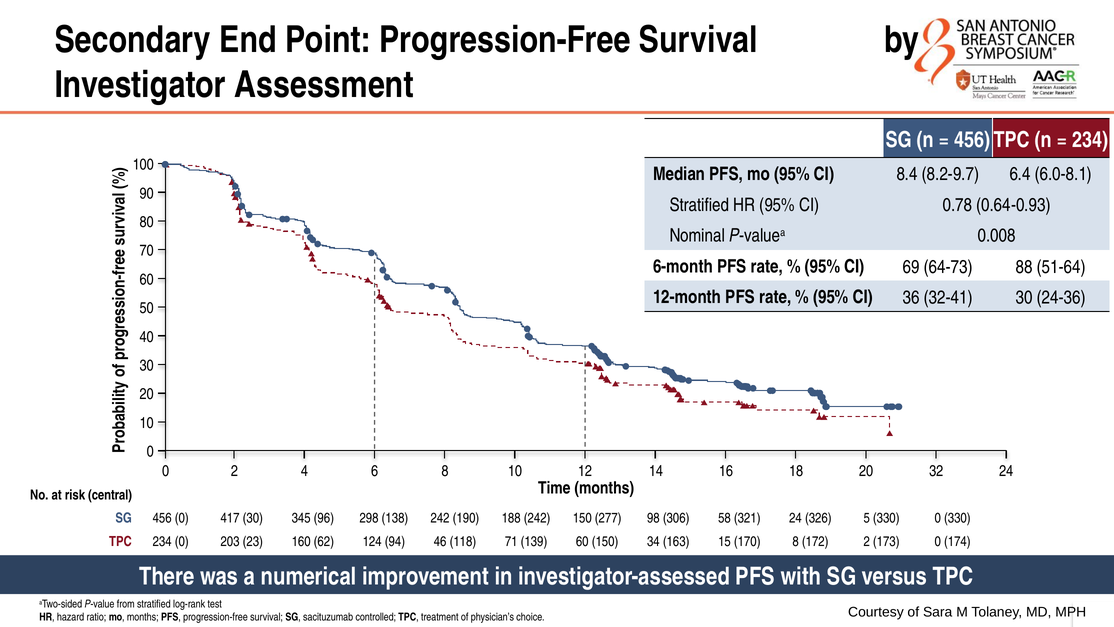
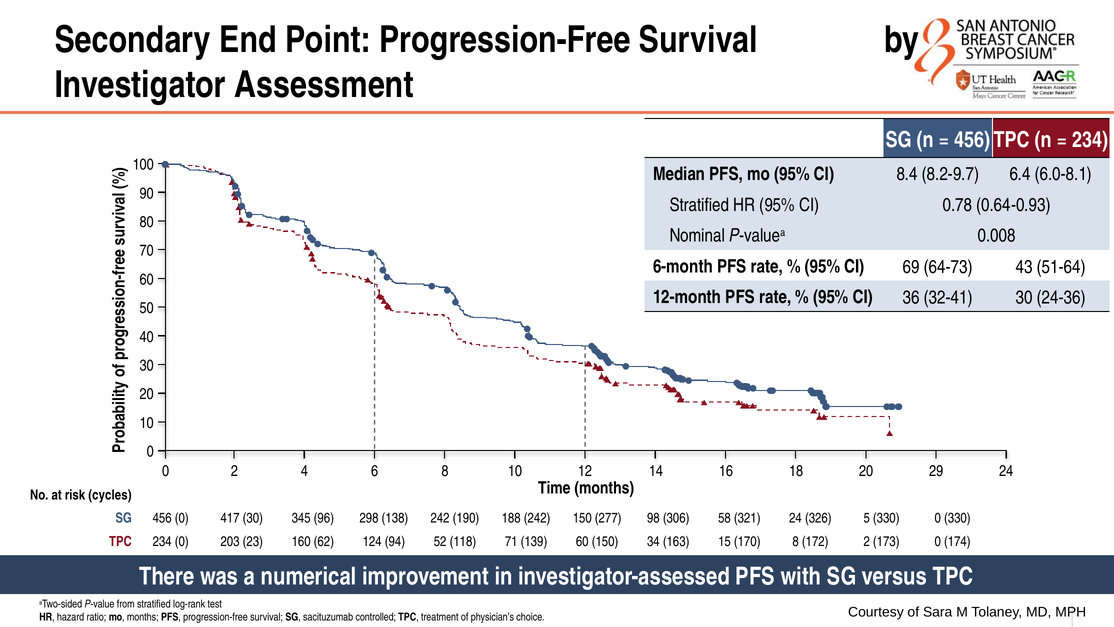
88: 88 -> 43
32: 32 -> 29
central: central -> cycles
46: 46 -> 52
